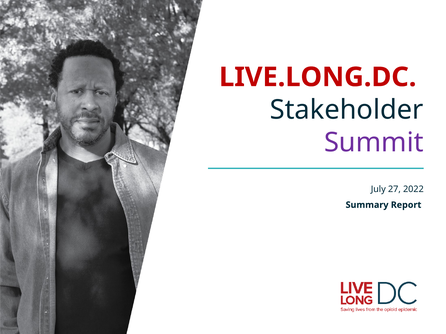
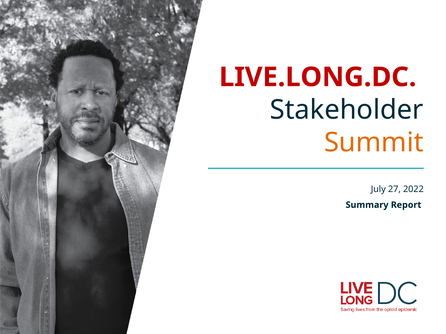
Summit colour: purple -> orange
